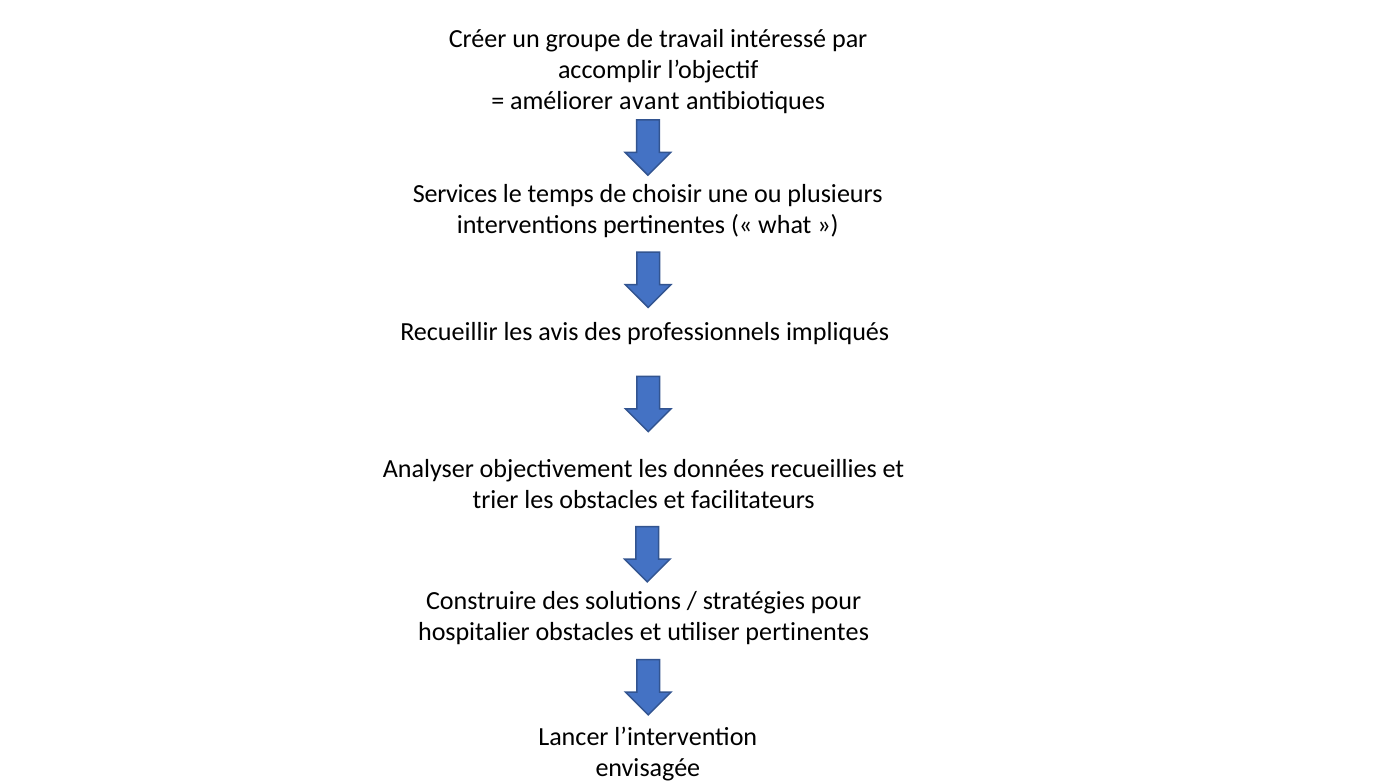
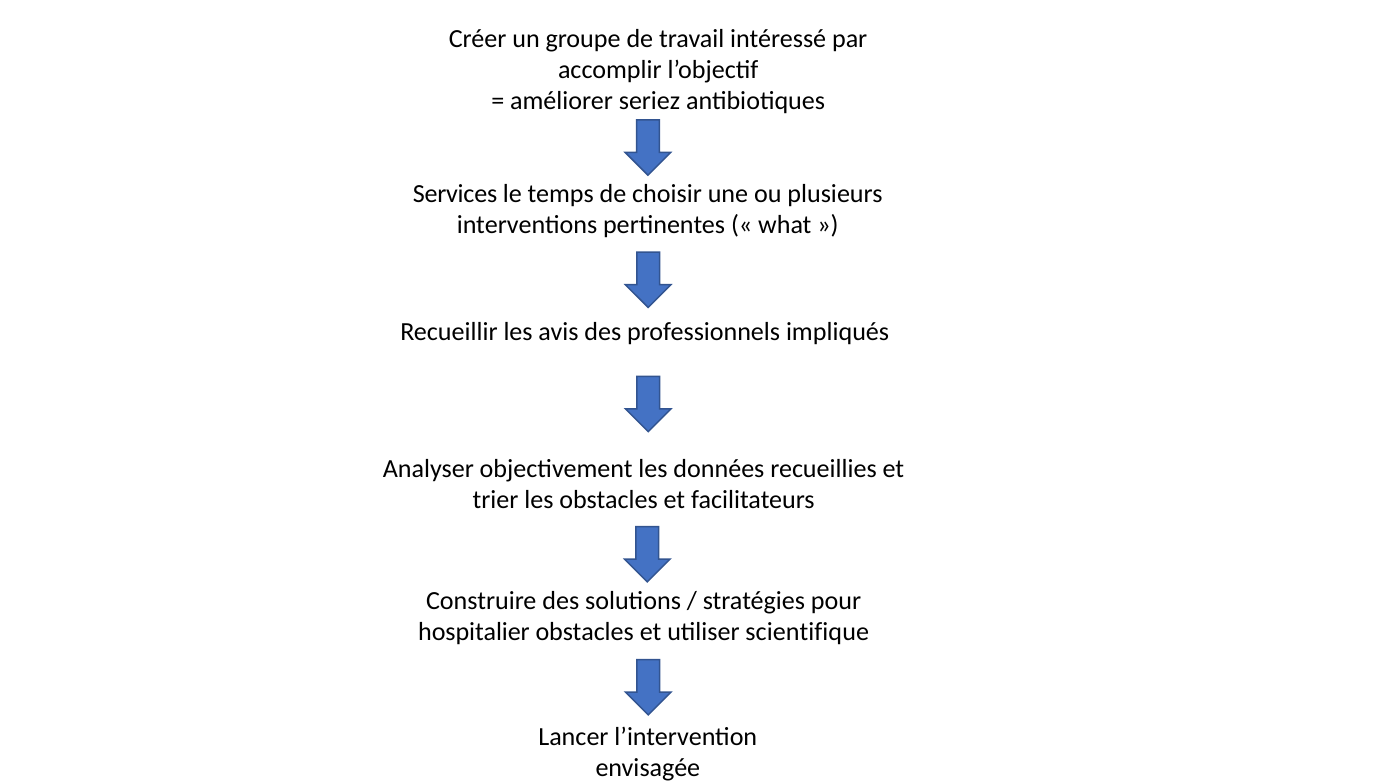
avant: avant -> seriez
utiliser pertinentes: pertinentes -> scientifique
